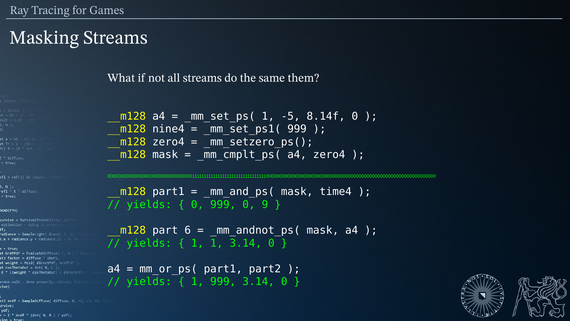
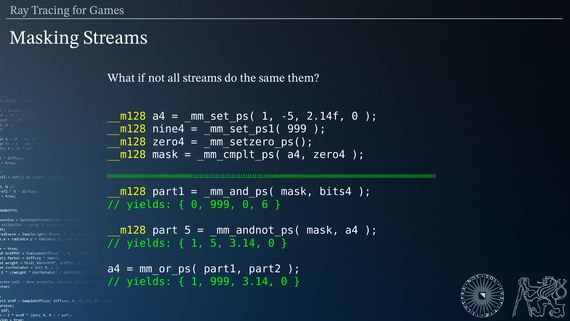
8.14f: 8.14f -> 2.14f
time4: time4 -> bits4
9: 9 -> 6
part 6: 6 -> 5
1 1: 1 -> 5
